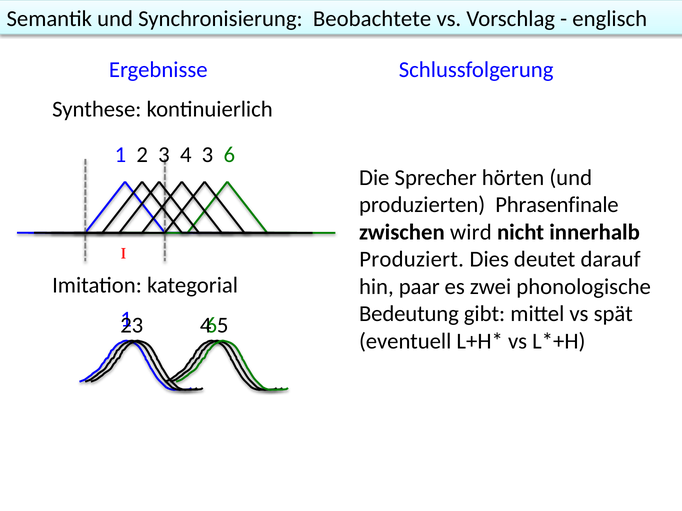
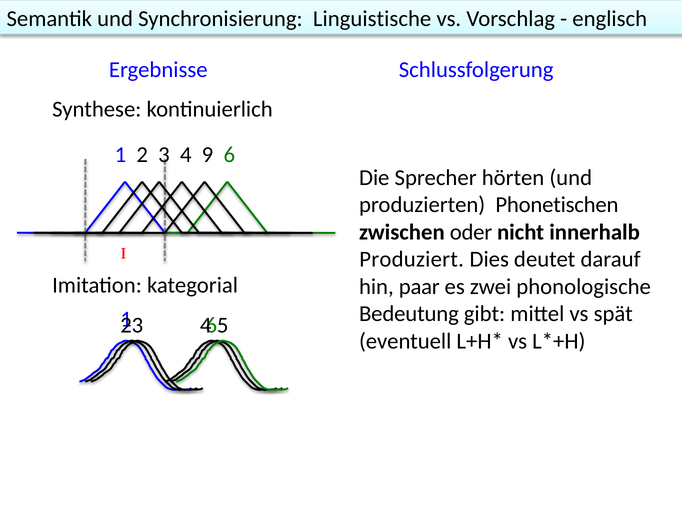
Beobachtete: Beobachtete -> Linguistische
4 3: 3 -> 9
Phrasenfinale: Phrasenfinale -> Phonetischen
wird: wird -> oder
